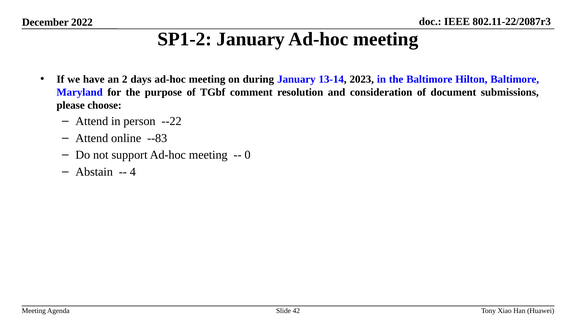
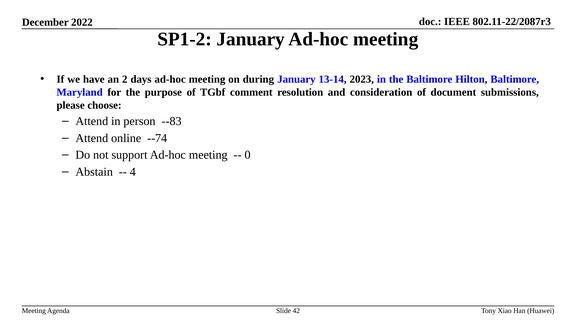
--22: --22 -> --83
--83: --83 -> --74
